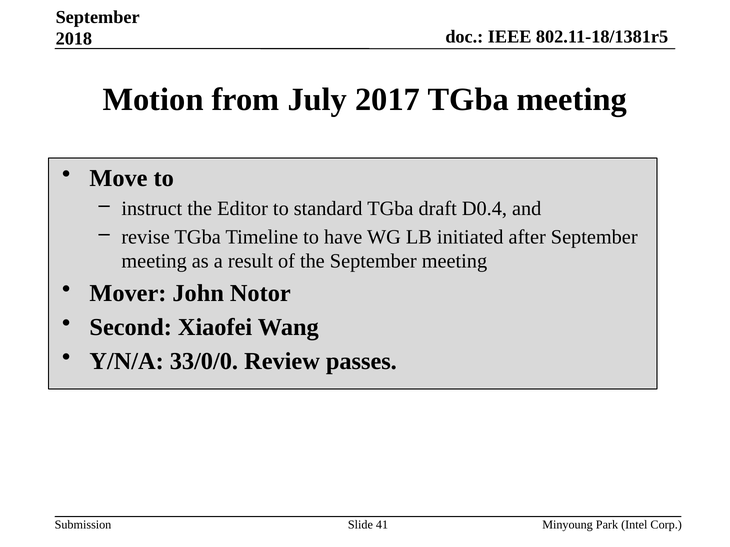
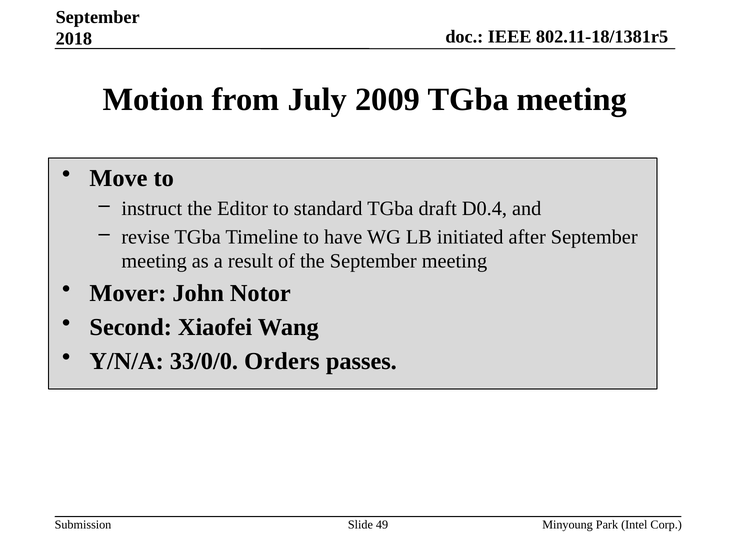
2017: 2017 -> 2009
Review: Review -> Orders
41: 41 -> 49
